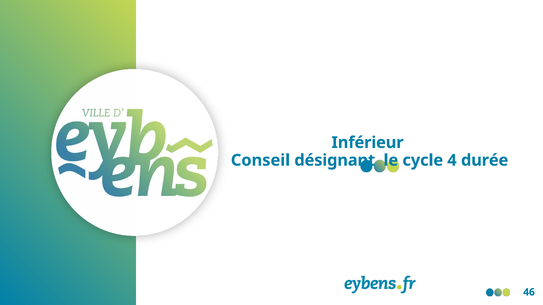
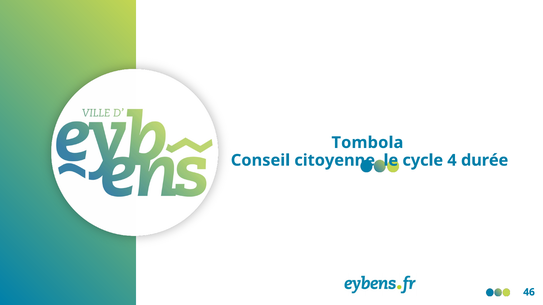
Inférieur: Inférieur -> Tombola
désignant: désignant -> citoyenne
